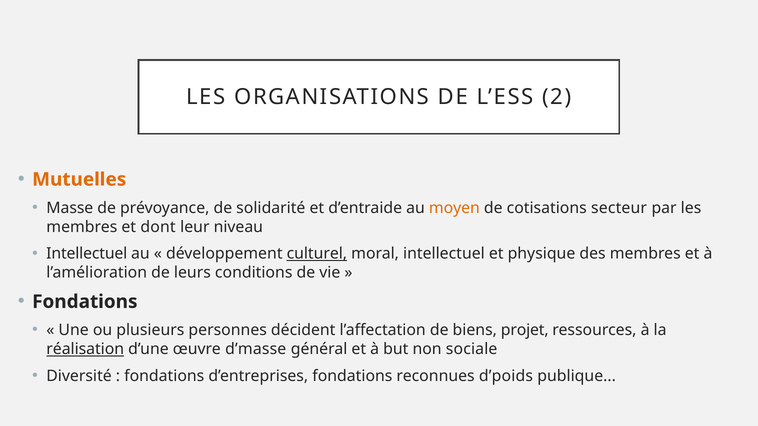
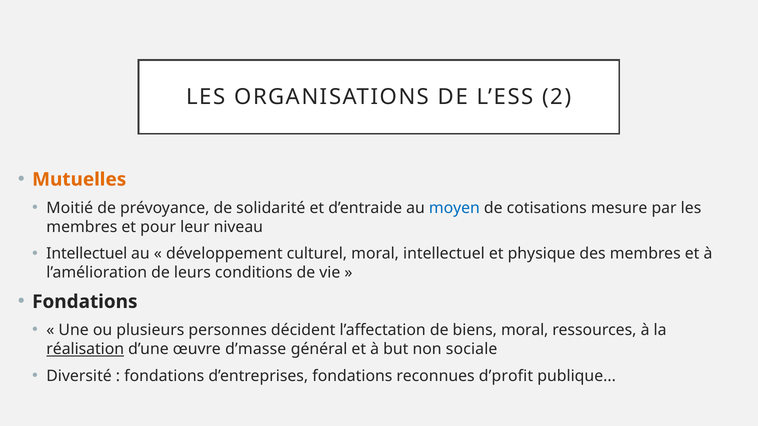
Masse: Masse -> Moitié
moyen colour: orange -> blue
secteur: secteur -> mesure
dont: dont -> pour
culturel underline: present -> none
biens projet: projet -> moral
d’poids: d’poids -> d’profit
